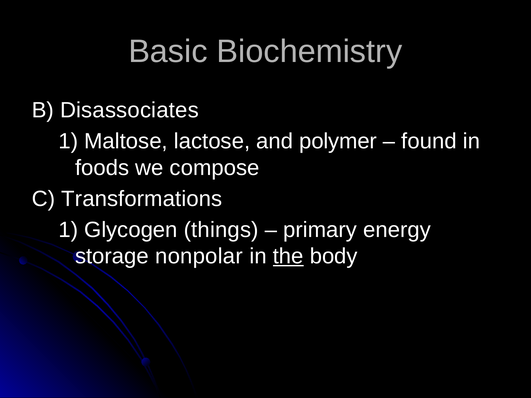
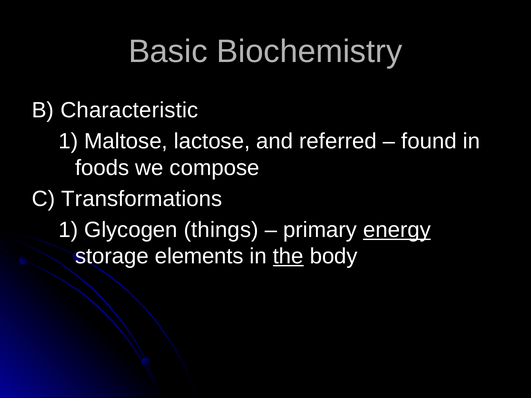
Disassociates: Disassociates -> Characteristic
polymer: polymer -> referred
energy underline: none -> present
nonpolar: nonpolar -> elements
